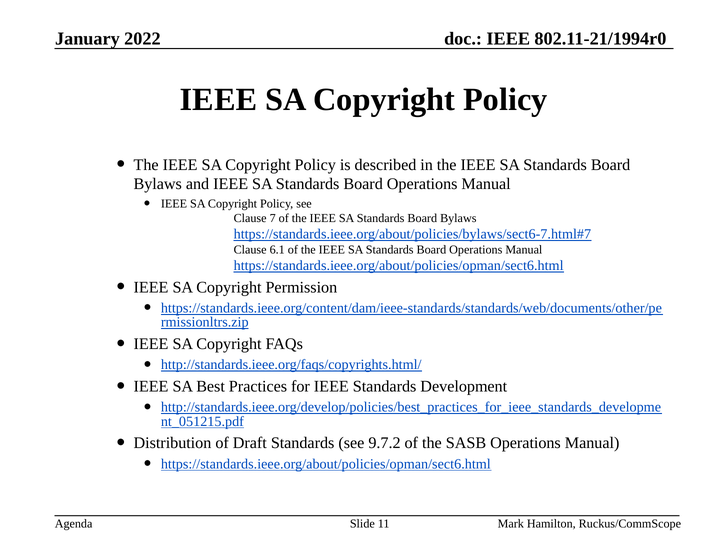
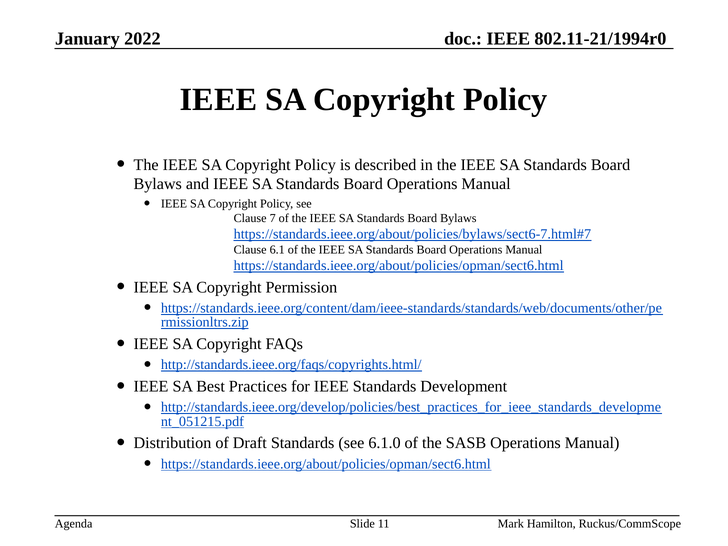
9.7.2: 9.7.2 -> 6.1.0
